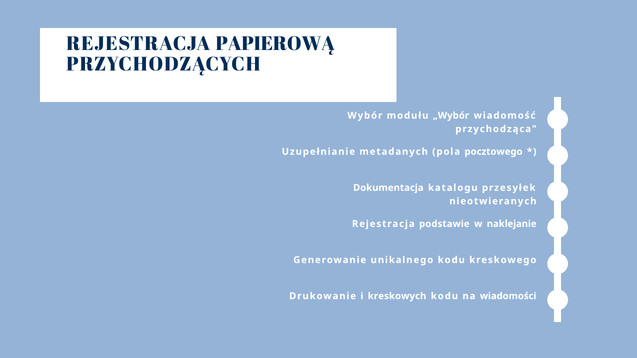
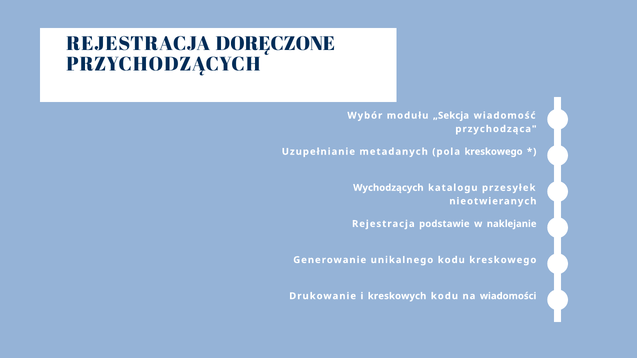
PAPIEROWĄ: PAPIEROWĄ -> DORĘCZONE
„Wybór: „Wybór -> „Sekcja
pola pocztowego: pocztowego -> kreskowego
Dokumentacja: Dokumentacja -> Wychodzących
